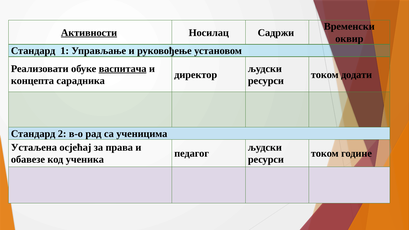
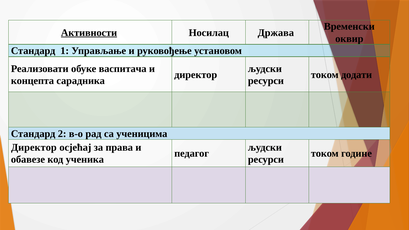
Садржи: Садржи -> Држава
васпитача underline: present -> none
Устаљена at (34, 148): Устаљена -> Директор
